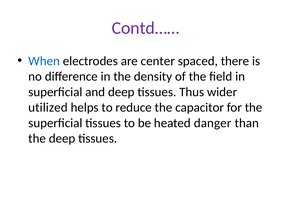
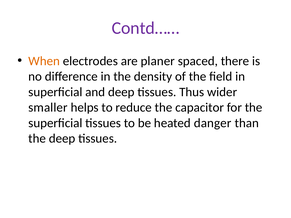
When colour: blue -> orange
center: center -> planer
utilized: utilized -> smaller
